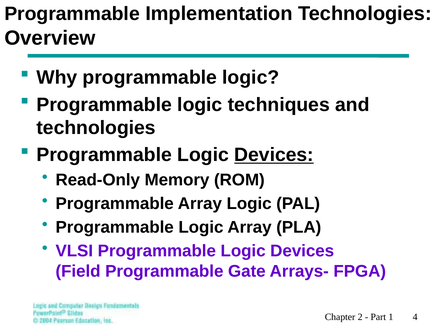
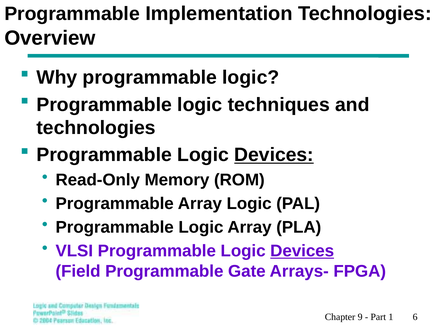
Devices at (302, 251) underline: none -> present
2: 2 -> 9
4: 4 -> 6
